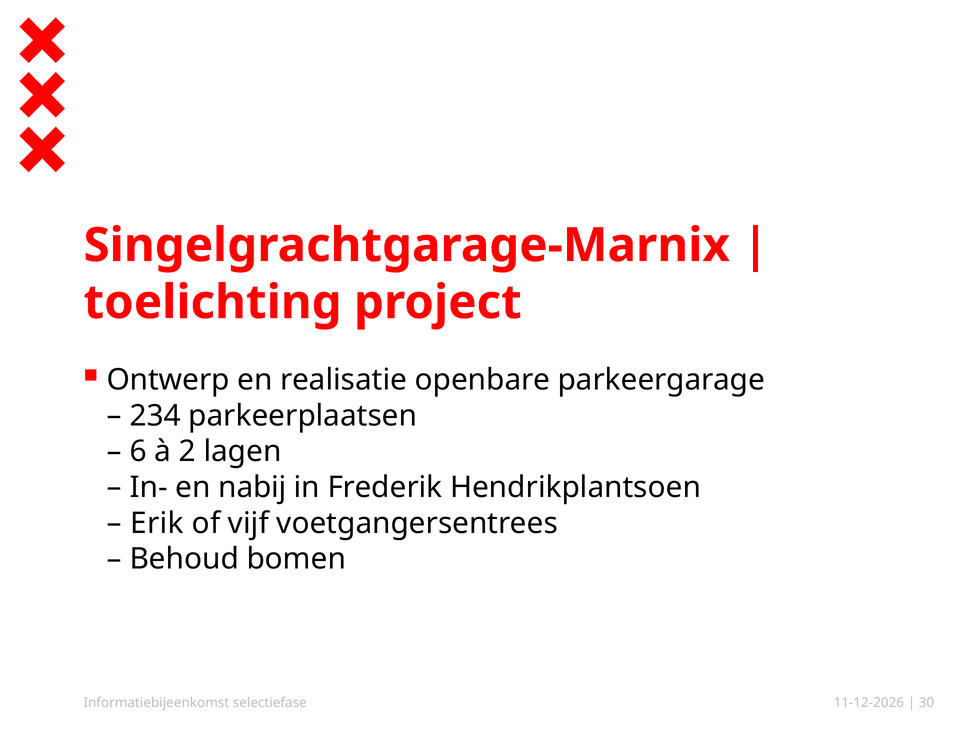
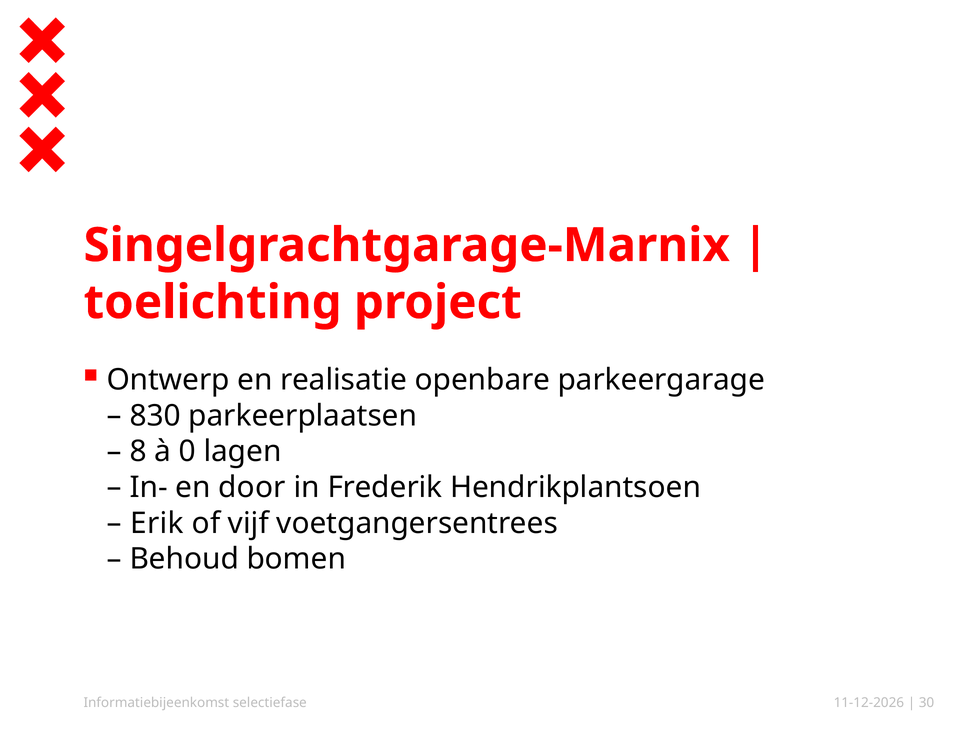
234: 234 -> 830
6: 6 -> 8
2: 2 -> 0
nabij: nabij -> door
